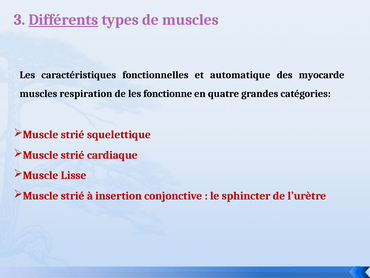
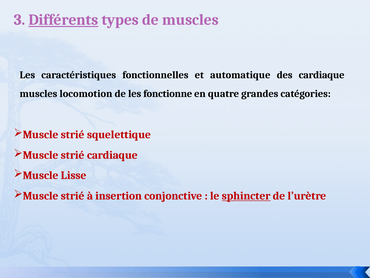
des myocarde: myocarde -> cardiaque
respiration: respiration -> locomotion
sphincter underline: none -> present
